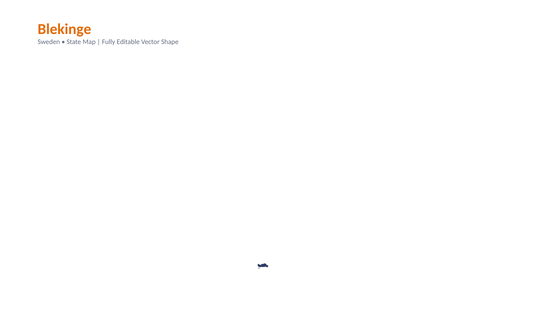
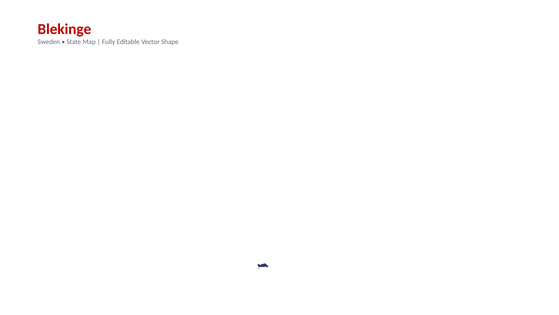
Blekinge colour: orange -> red
